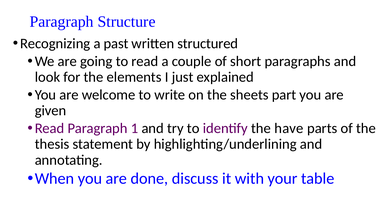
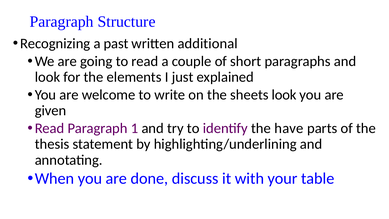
structured: structured -> additional
sheets part: part -> look
